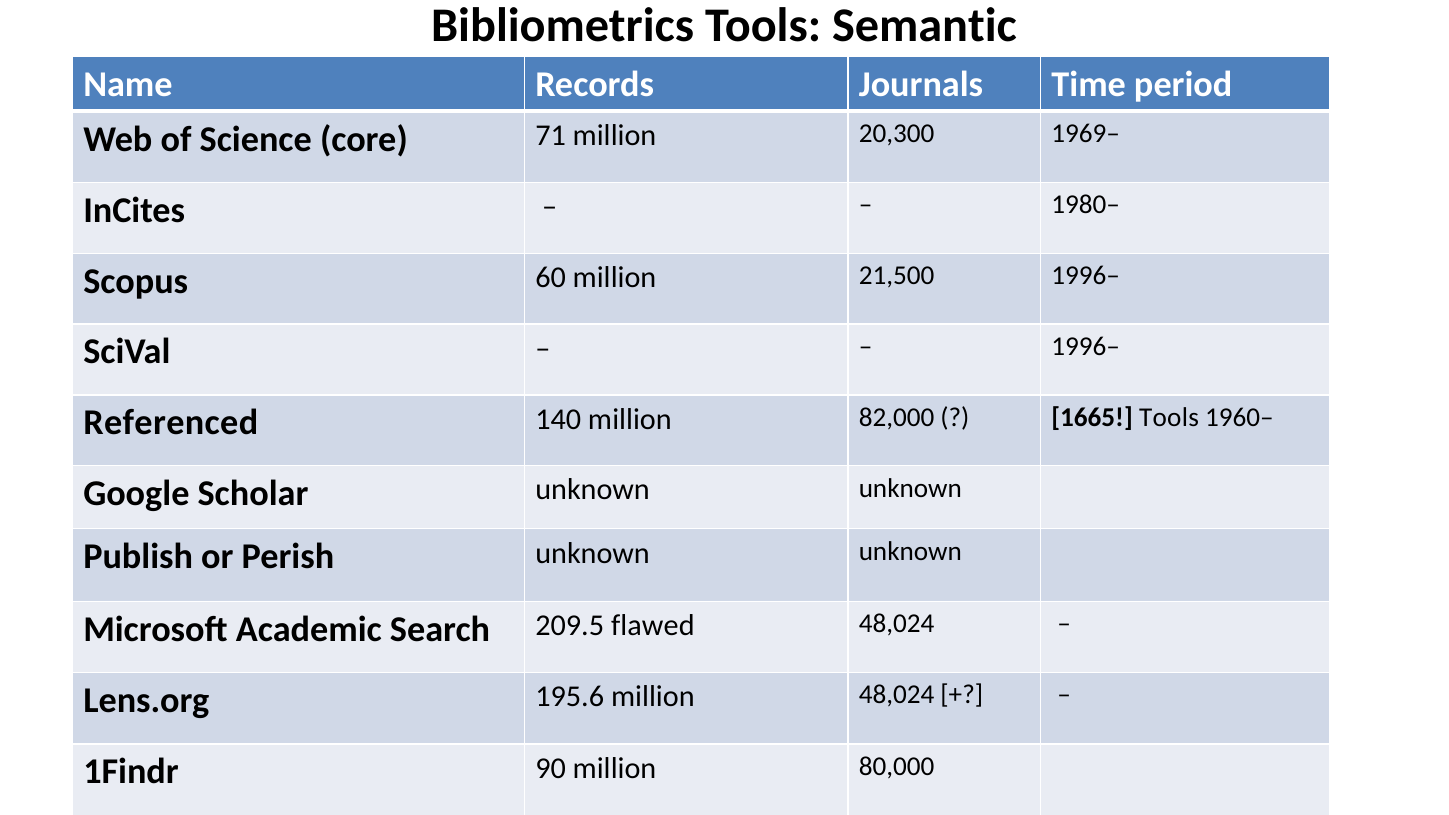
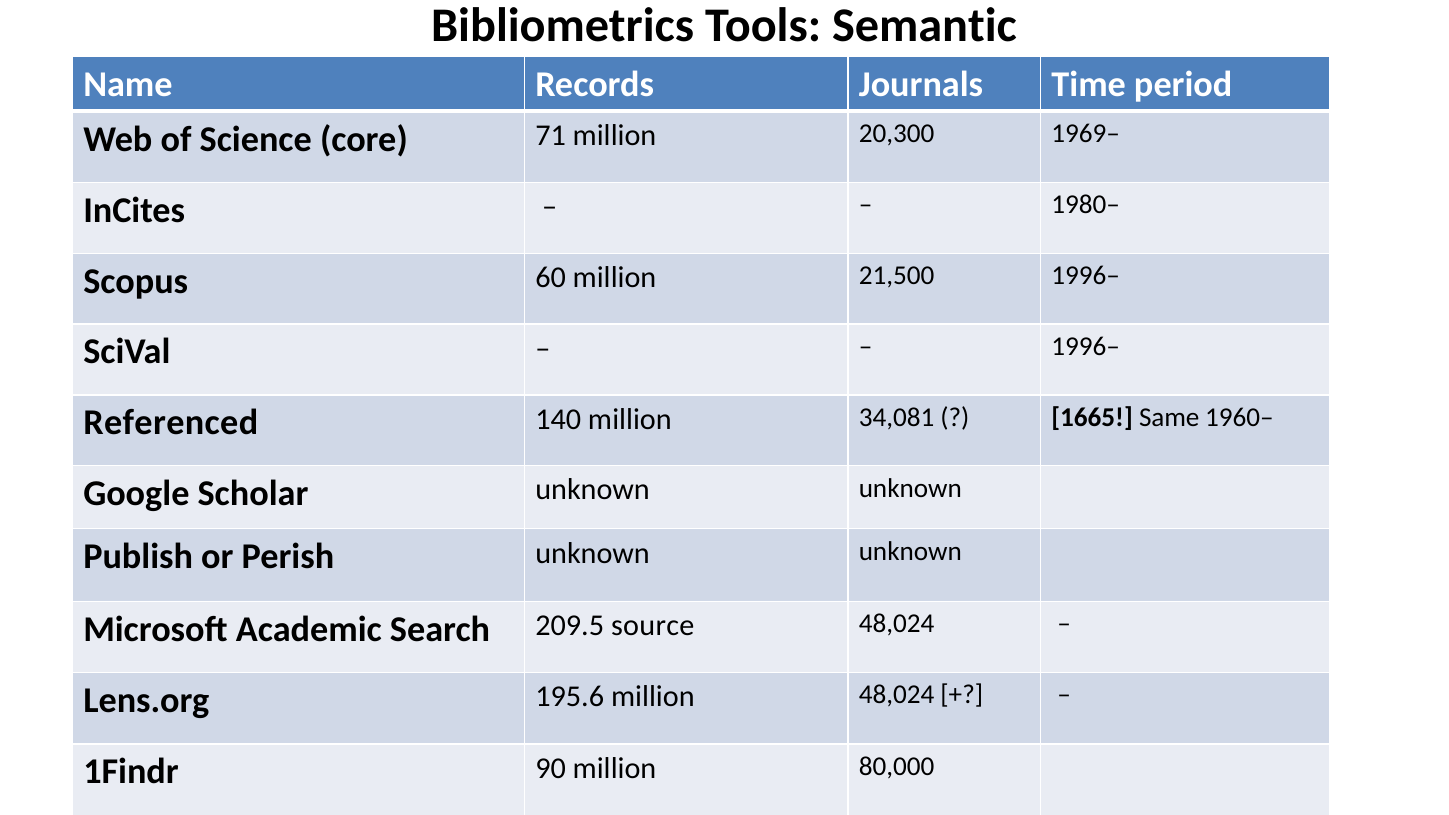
82,000: 82,000 -> 34,081
1665 Tools: Tools -> Same
flawed: flawed -> source
